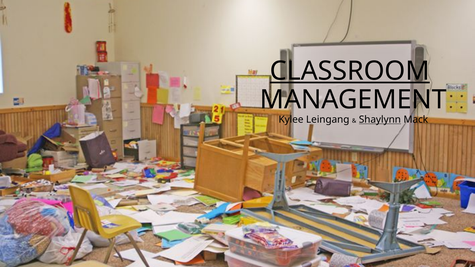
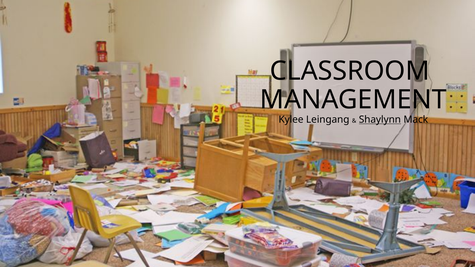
CLASSROOM underline: present -> none
